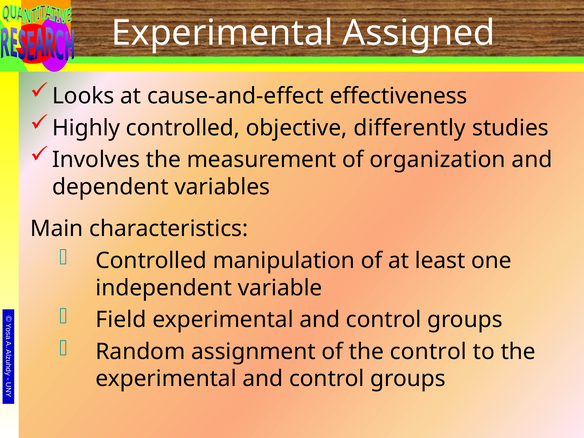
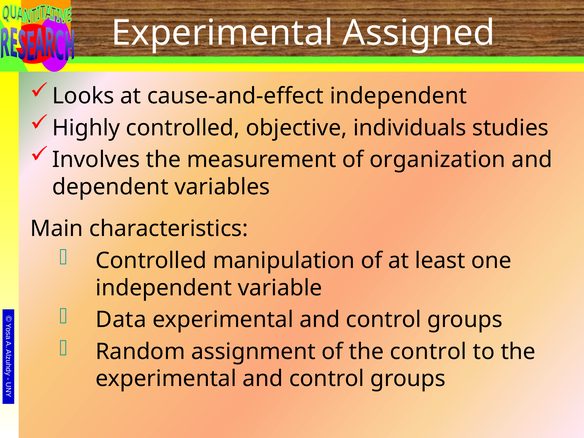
cause-and-effect effectiveness: effectiveness -> independent
differently: differently -> individuals
Field: Field -> Data
